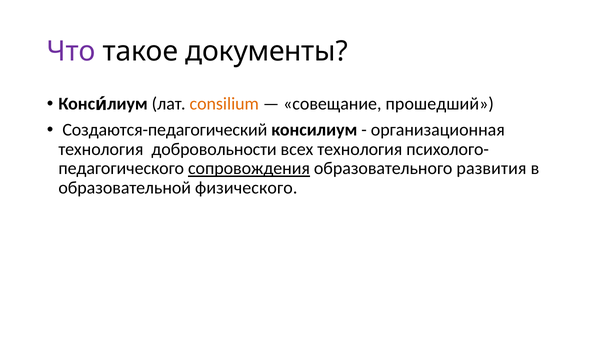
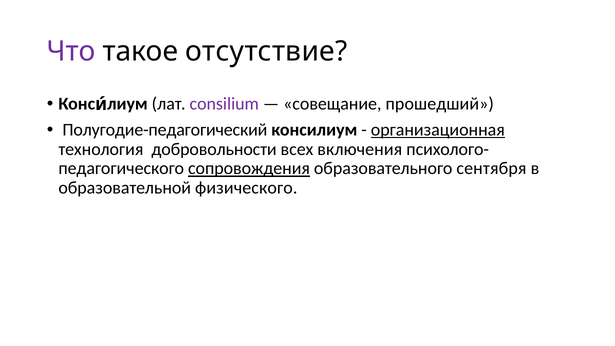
документы: документы -> отсутствие
consilium colour: orange -> purple
Создаются-педагогический: Создаются-педагогический -> Полугодие-педагогический
организационная underline: none -> present
всех технология: технология -> включения
развития: развития -> сентября
